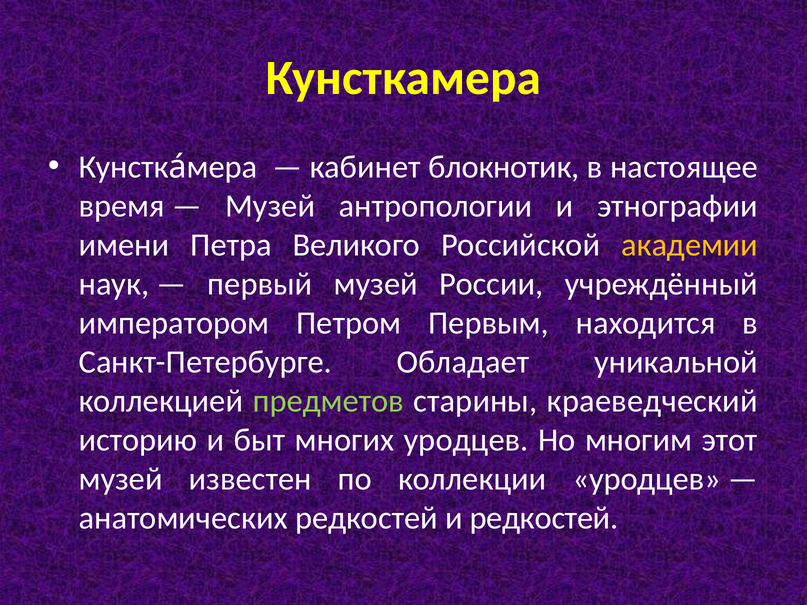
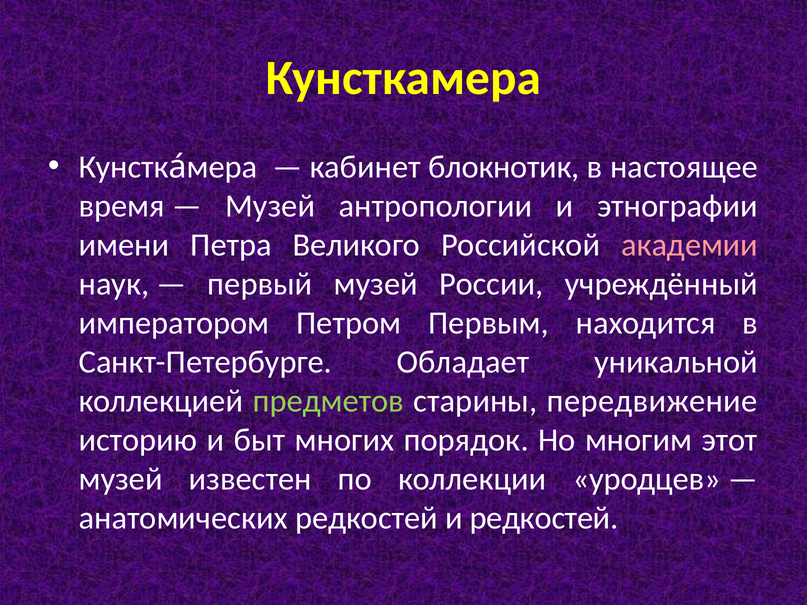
академии colour: yellow -> pink
краеведческий: краеведческий -> передвижение
многих уродцев: уродцев -> порядок
